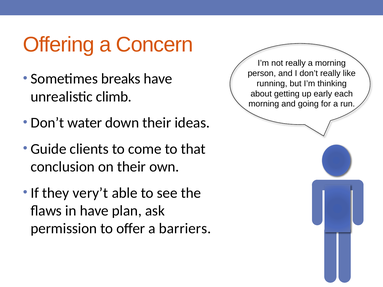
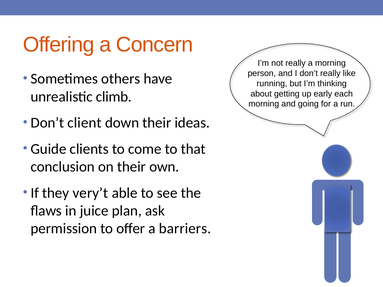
breaks: breaks -> others
water: water -> client
in have: have -> juice
